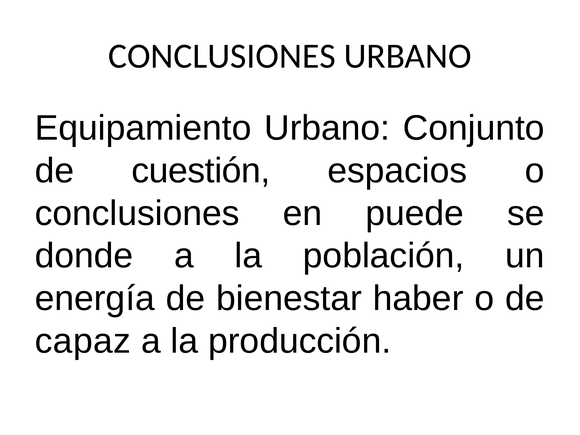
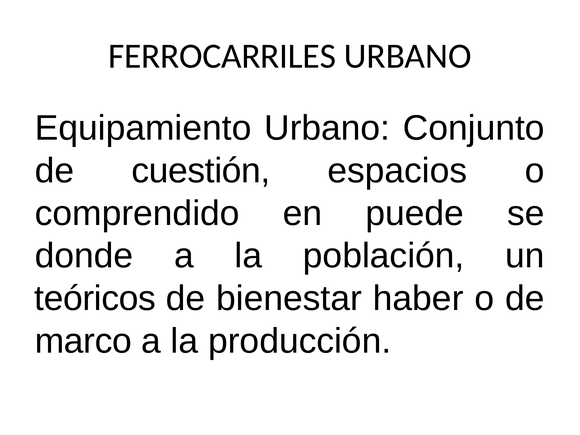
CONCLUSIONES at (222, 56): CONCLUSIONES -> FERROCARRILES
conclusiones at (137, 213): conclusiones -> comprendido
energía: energía -> teóricos
capaz: capaz -> marco
